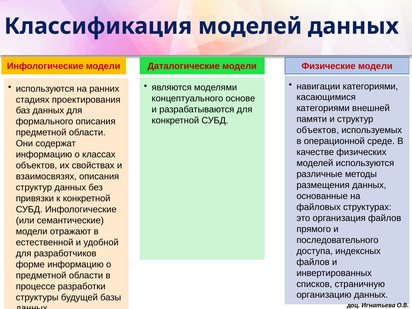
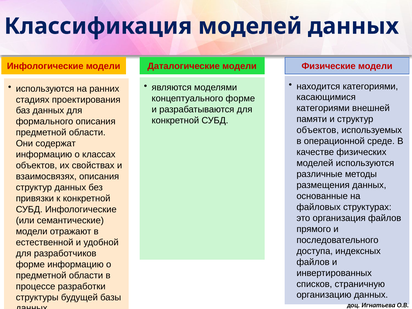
навигации: навигации -> находится
концептуального основе: основе -> форме
